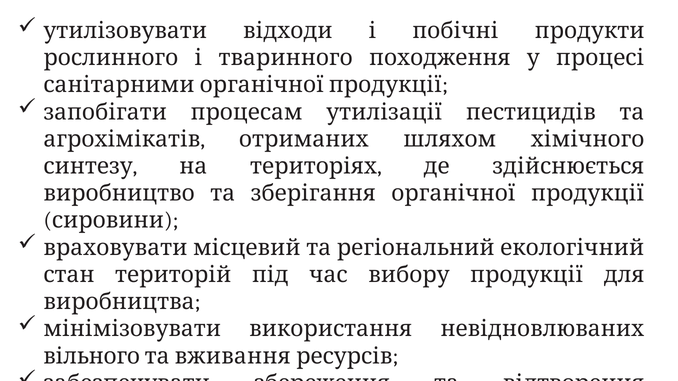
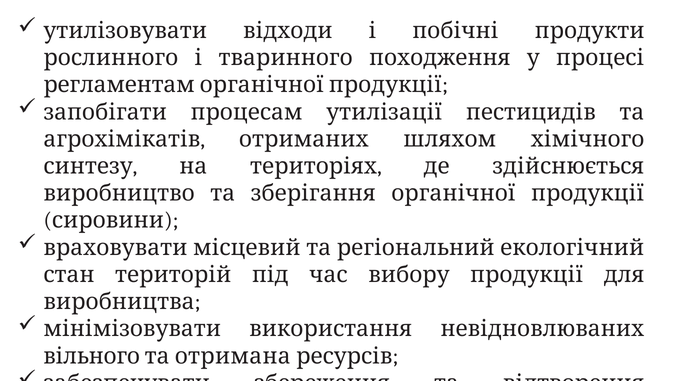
санітарними: санітарними -> регламентам
вживання: вживання -> отримана
